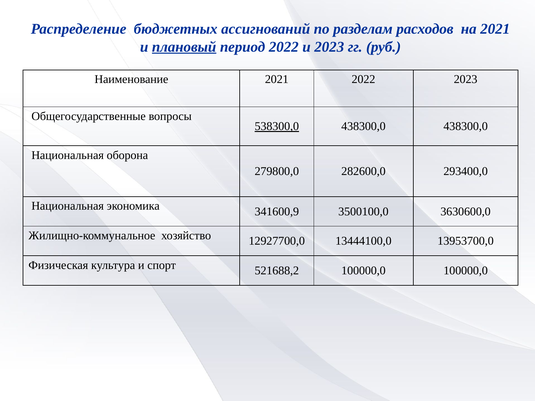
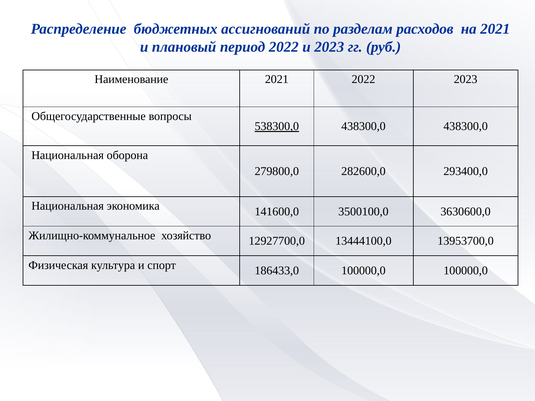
плановый underline: present -> none
341600,9: 341600,9 -> 141600,0
521688,2: 521688,2 -> 186433,0
